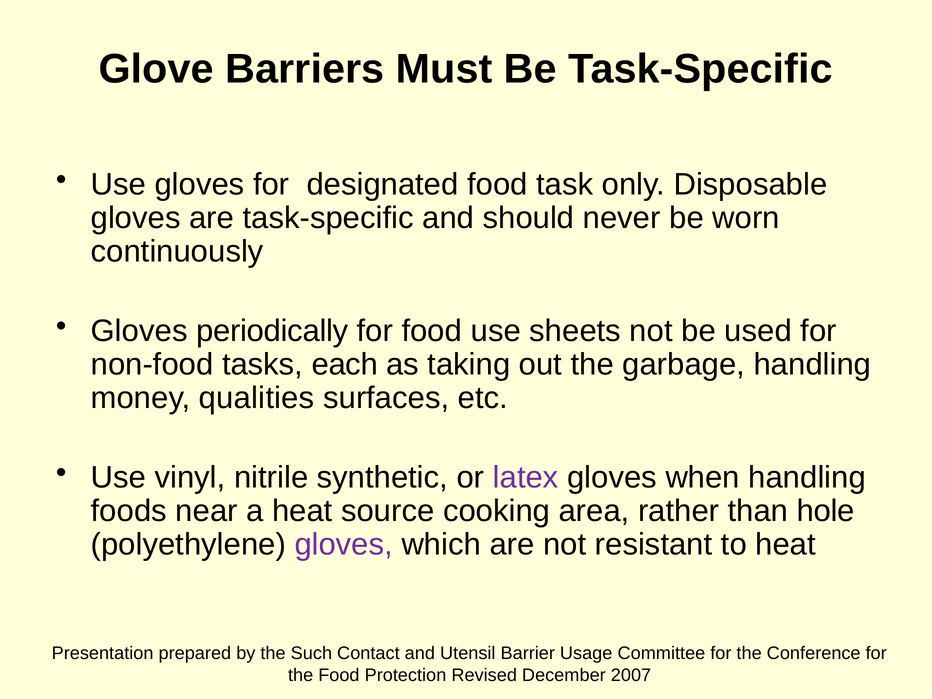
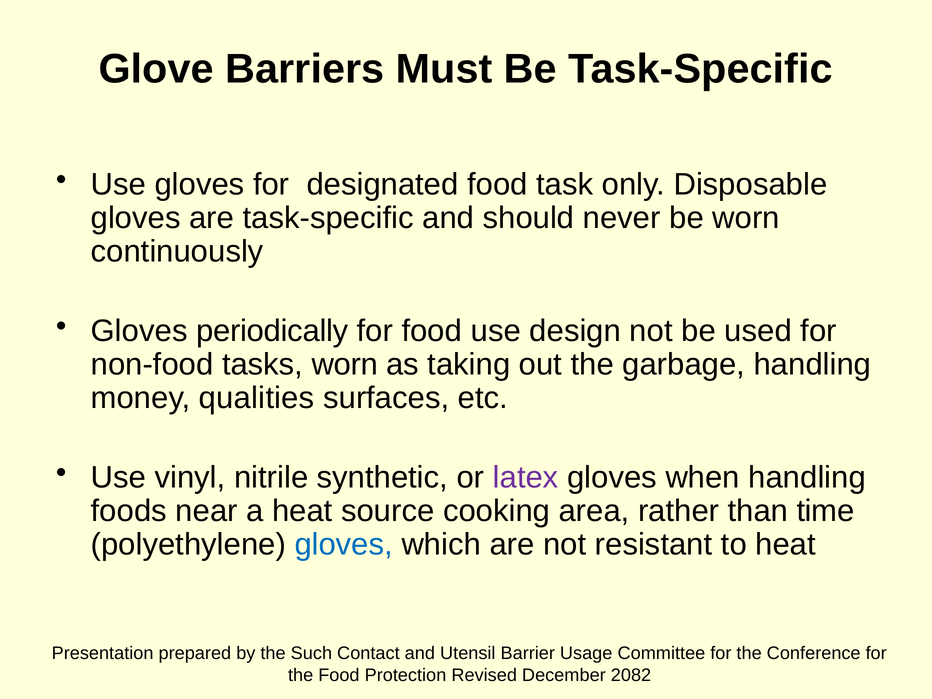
sheets: sheets -> design
tasks each: each -> worn
hole: hole -> time
gloves at (344, 545) colour: purple -> blue
2007: 2007 -> 2082
